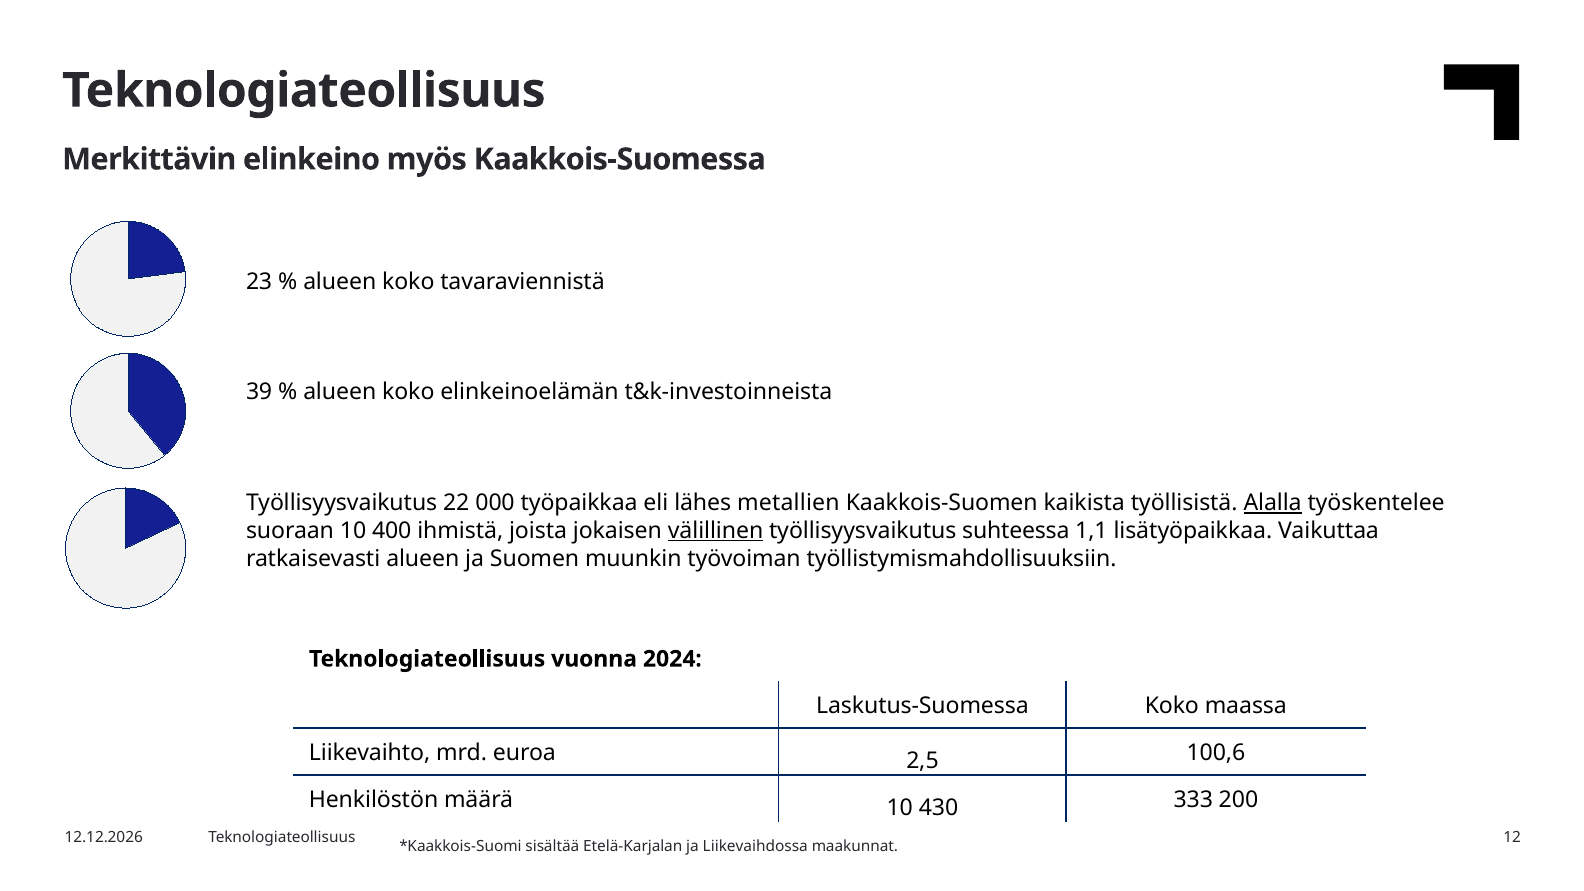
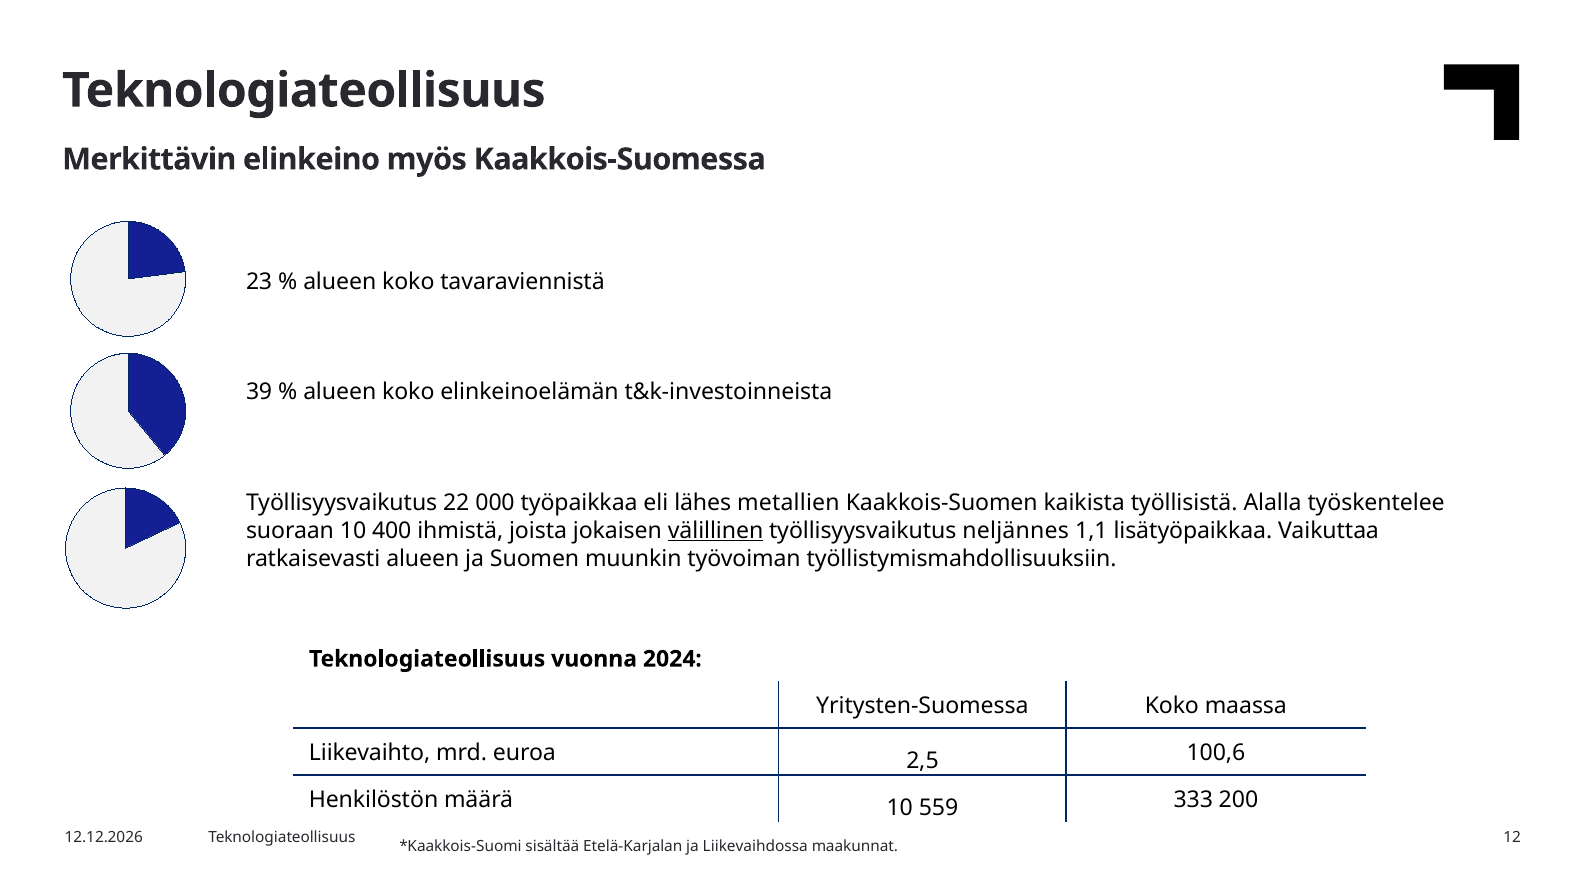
Alalla underline: present -> none
suhteessa: suhteessa -> neljännes
Laskutus-Suomessa: Laskutus-Suomessa -> Yritysten-Suomessa
430: 430 -> 559
